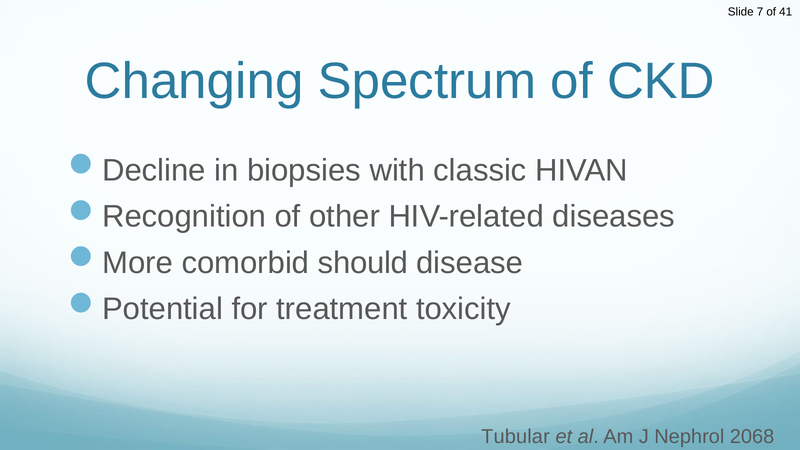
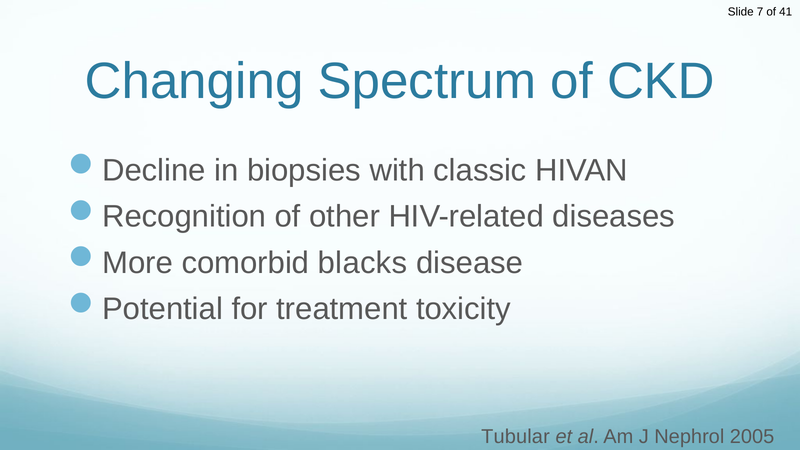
should: should -> blacks
2068: 2068 -> 2005
